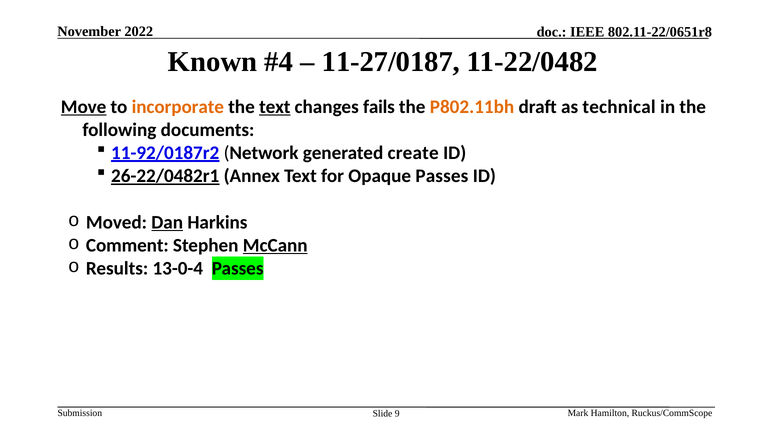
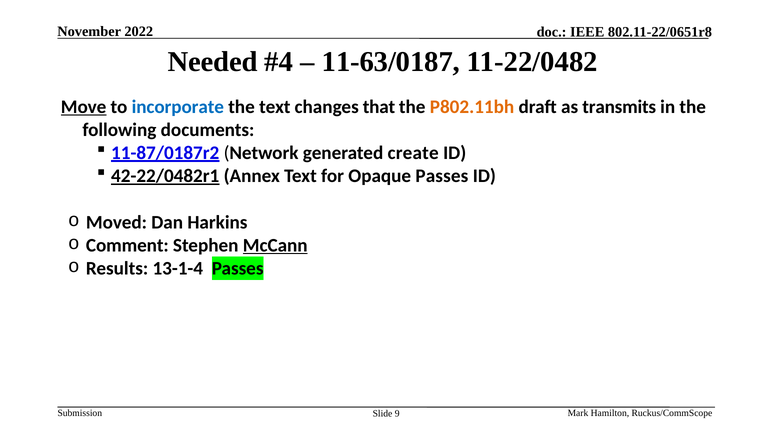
Known: Known -> Needed
11-27/0187: 11-27/0187 -> 11-63/0187
incorporate colour: orange -> blue
text at (275, 107) underline: present -> none
fails: fails -> that
technical: technical -> transmits
11-92/0187r2: 11-92/0187r2 -> 11-87/0187r2
26-22/0482r1: 26-22/0482r1 -> 42-22/0482r1
Dan underline: present -> none
13-0-4: 13-0-4 -> 13-1-4
